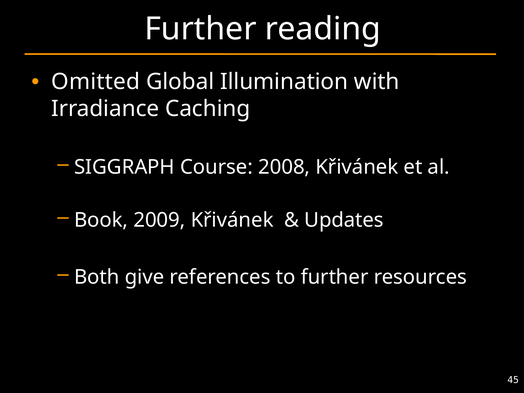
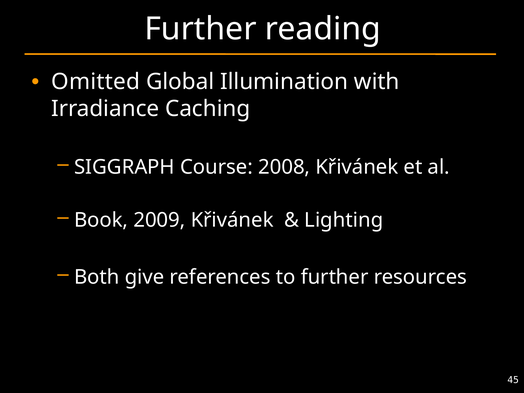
Updates: Updates -> Lighting
